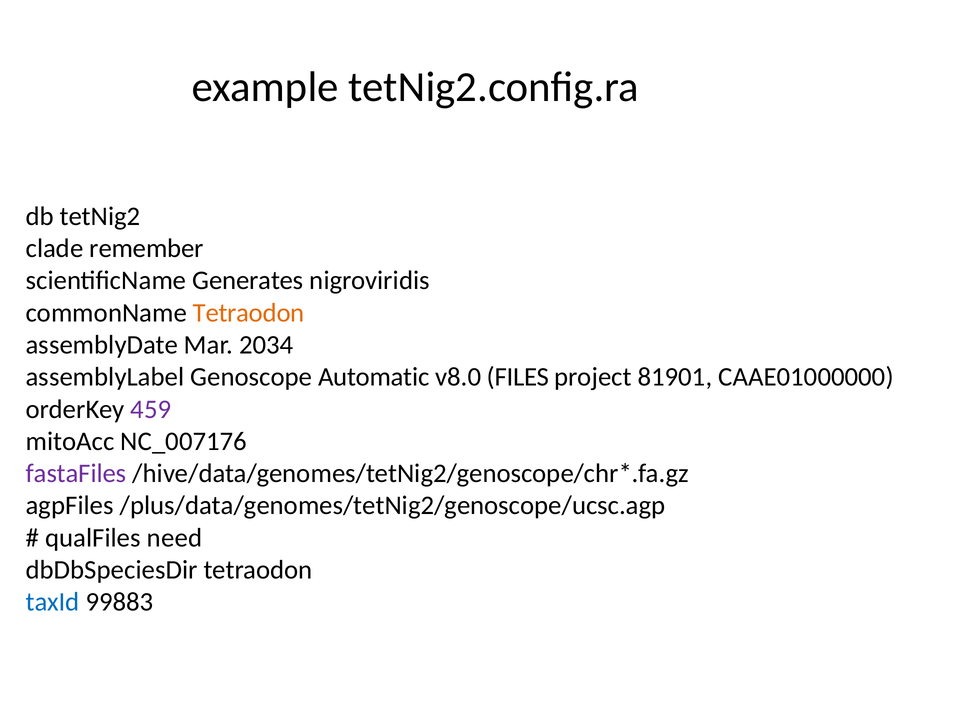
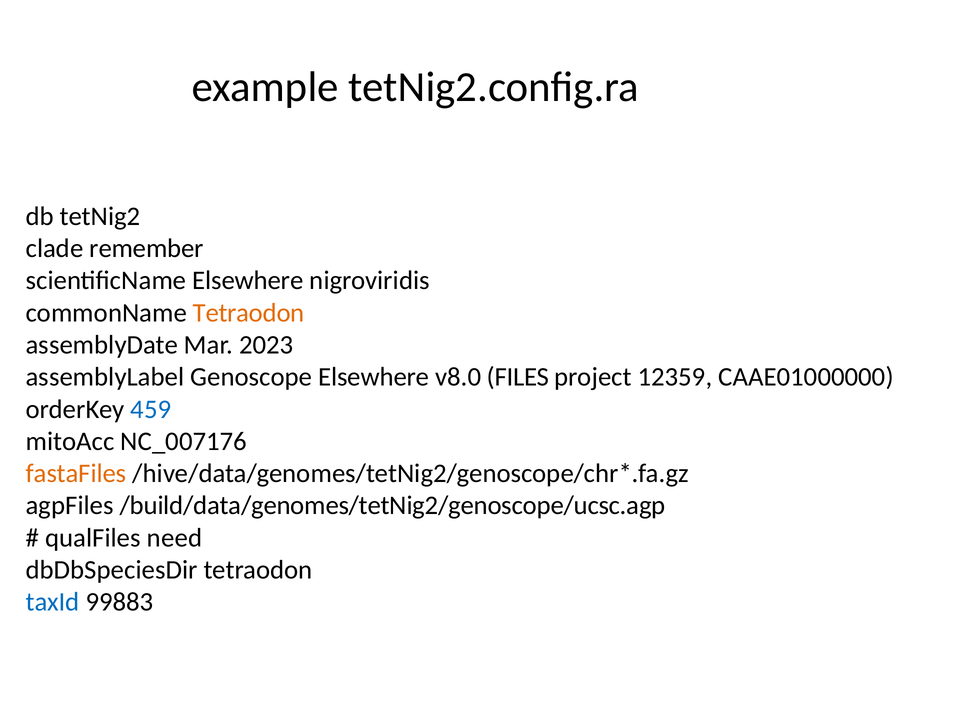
scientificName Generates: Generates -> Elsewhere
2034: 2034 -> 2023
Genoscope Automatic: Automatic -> Elsewhere
81901: 81901 -> 12359
459 colour: purple -> blue
fastaFiles colour: purple -> orange
/plus/data/genomes/tetNig2/genoscope/ucsc.agp: /plus/data/genomes/tetNig2/genoscope/ucsc.agp -> /build/data/genomes/tetNig2/genoscope/ucsc.agp
